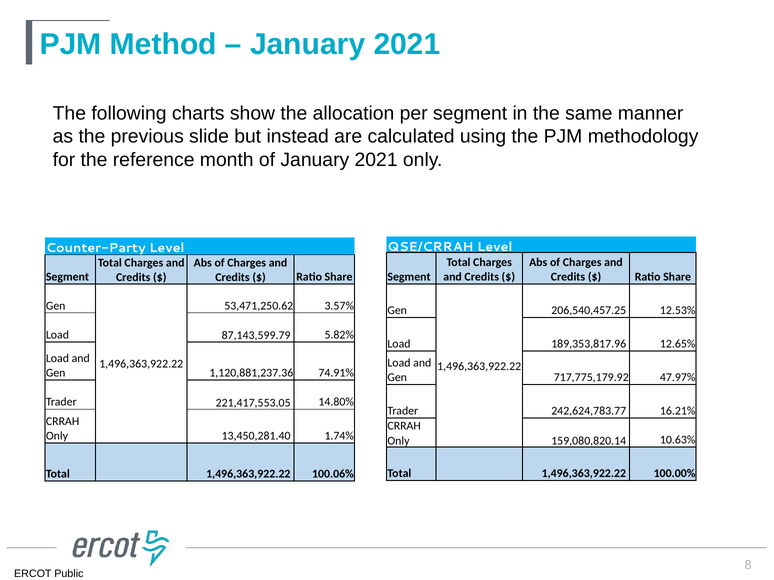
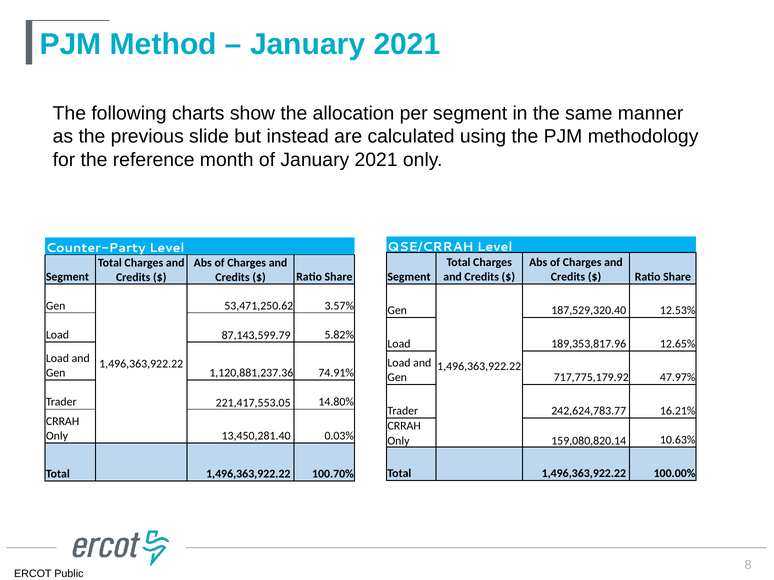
206,540,457.25: 206,540,457.25 -> 187,529,320.40
1.74%: 1.74% -> 0.03%
100.06%: 100.06% -> 100.70%
